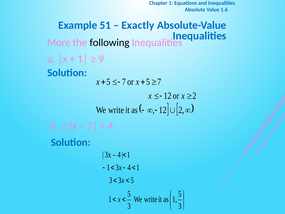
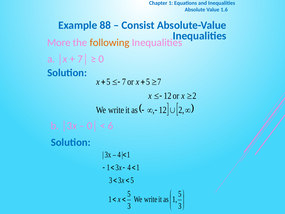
51: 51 -> 88
Exactly: Exactly -> Consist
following colour: black -> orange
1│: 1│ -> 7│
9: 9 -> 0
7│: 7│ -> 0│
4 at (111, 126): 4 -> 6
